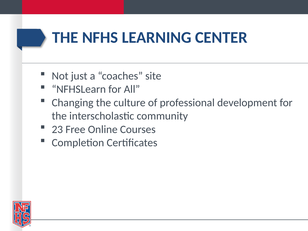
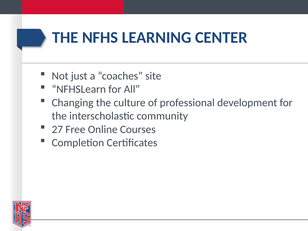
23: 23 -> 27
